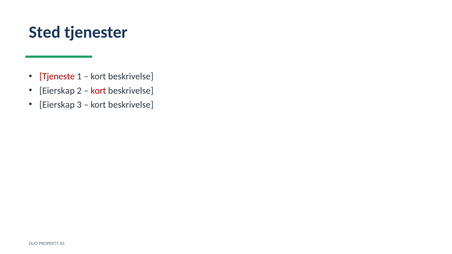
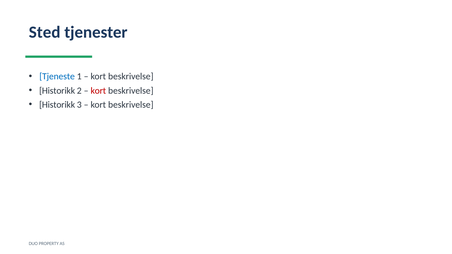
Tjeneste colour: red -> blue
Eierskap at (57, 91): Eierskap -> Historikk
Eierskap at (57, 105): Eierskap -> Historikk
